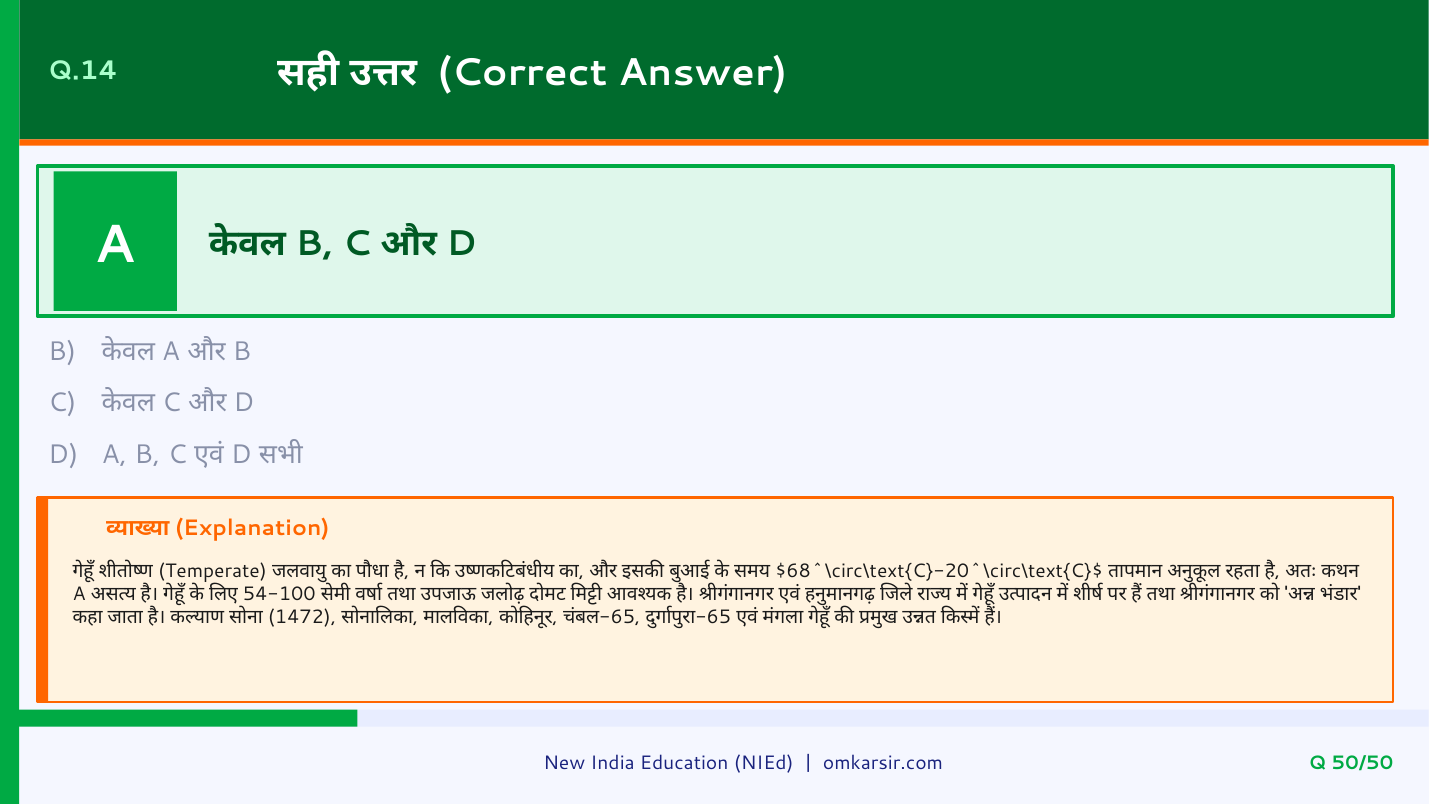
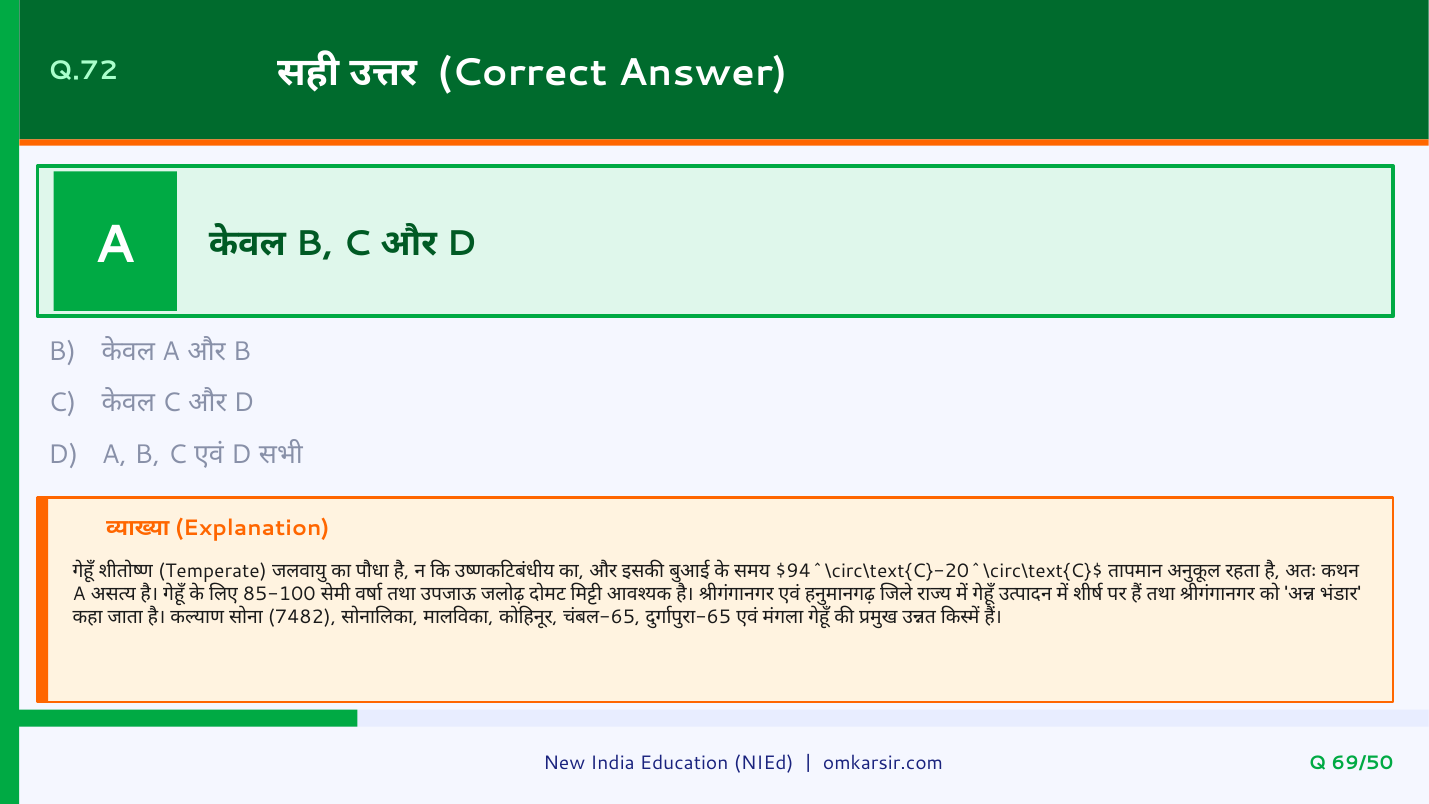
Q.14: Q.14 -> Q.72
$68^\circ\text{C}-20^\circ\text{C}$: $68^\circ\text{C}-20^\circ\text{C}$ -> $94^\circ\text{C}-20^\circ\text{C}$
54-100: 54-100 -> 85-100
1472: 1472 -> 7482
50/50: 50/50 -> 69/50
